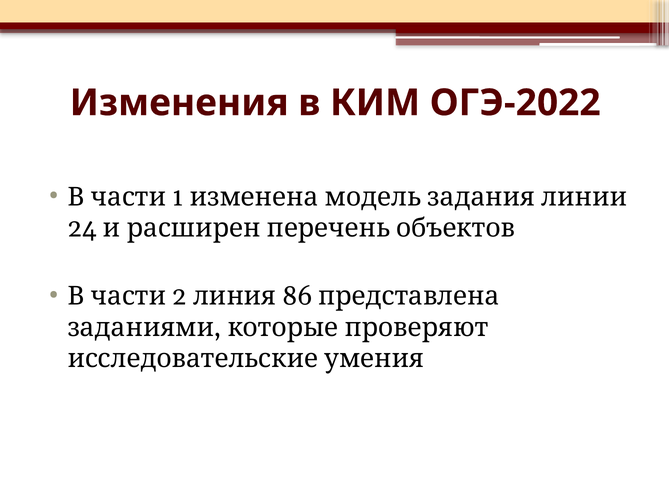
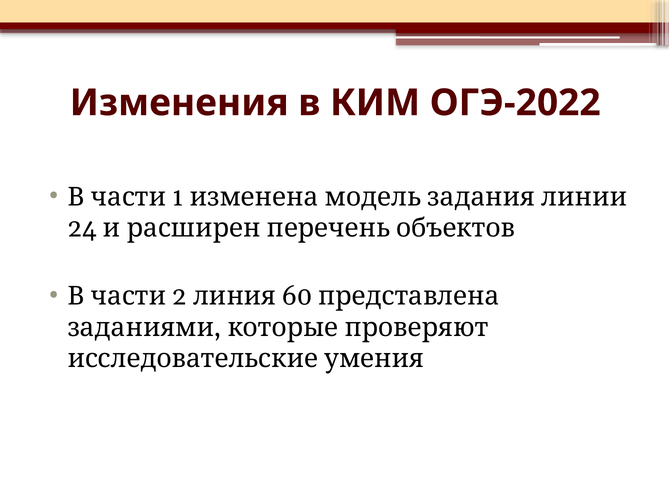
86: 86 -> 60
